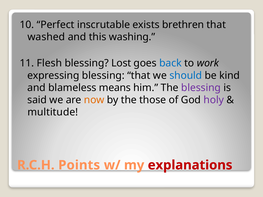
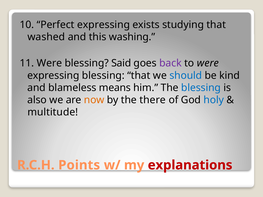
Perfect inscrutable: inscrutable -> expressing
brethren: brethren -> studying
11 Flesh: Flesh -> Were
Lost: Lost -> Said
back colour: blue -> purple
to work: work -> were
blessing at (201, 88) colour: purple -> blue
said: said -> also
those: those -> there
holy colour: purple -> blue
